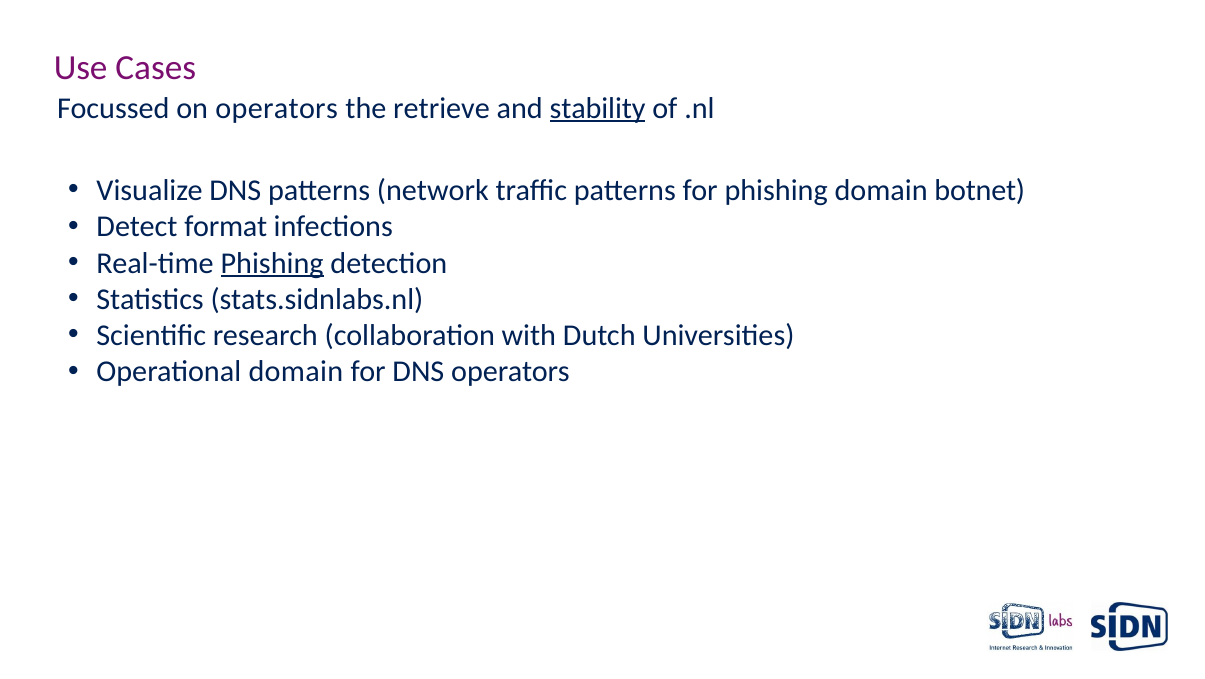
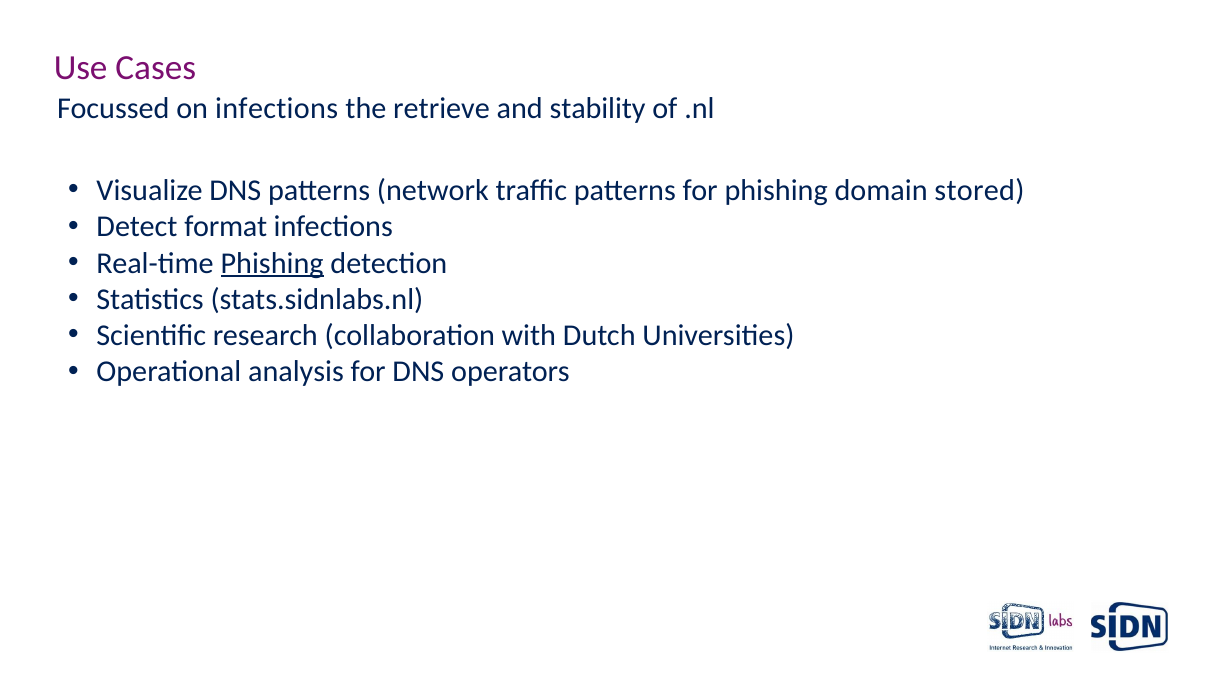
on operators: operators -> infections
stability underline: present -> none
botnet: botnet -> stored
Operational domain: domain -> analysis
